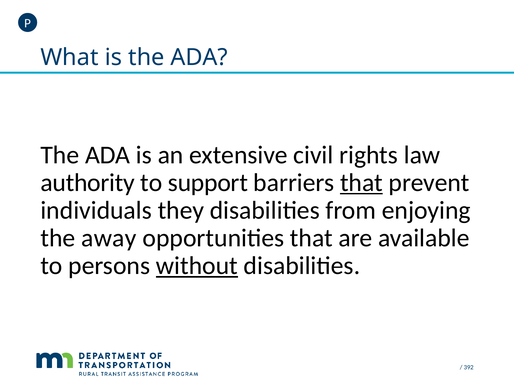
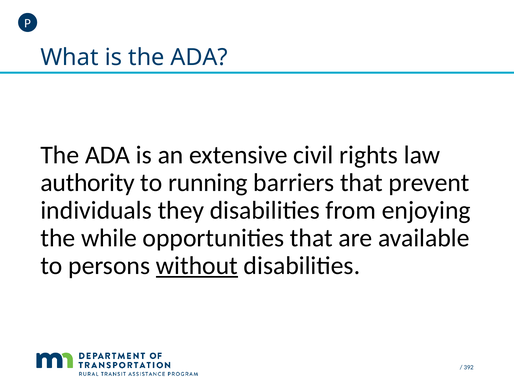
support: support -> running
that at (361, 183) underline: present -> none
away: away -> while
